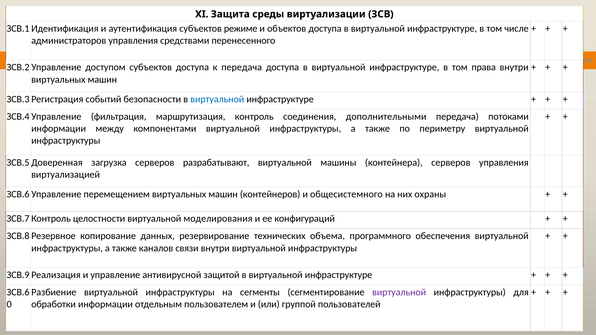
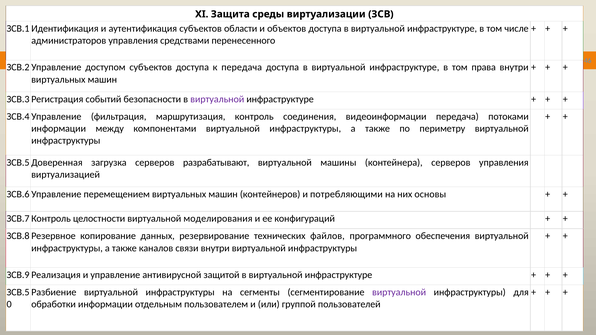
режиме: режиме -> области
виртуальной at (217, 99) colour: blue -> purple
дополнительными: дополнительными -> видеоинформации
общесистемного: общесистемного -> потребляющими
охраны: охраны -> основы
объема: объема -> файлов
ЗСВ.6: ЗСВ.6 -> ЗСВ.5
